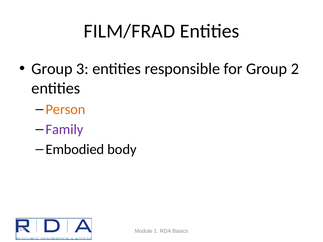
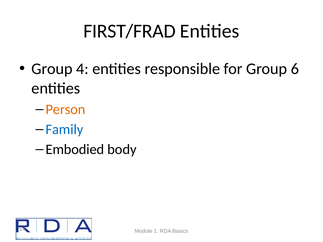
FILM/FRAD: FILM/FRAD -> FIRST/FRAD
3: 3 -> 4
2: 2 -> 6
Family colour: purple -> blue
